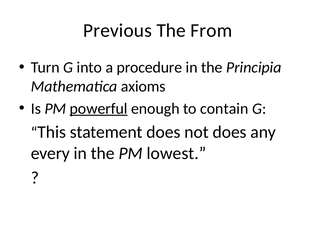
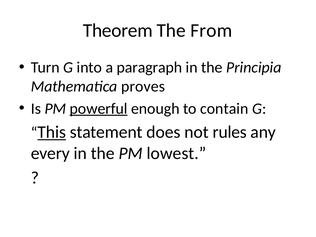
Previous: Previous -> Theorem
procedure: procedure -> paragraph
axioms: axioms -> proves
This underline: none -> present
not does: does -> rules
